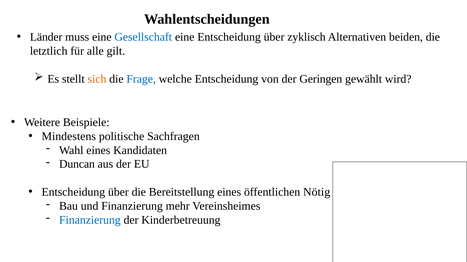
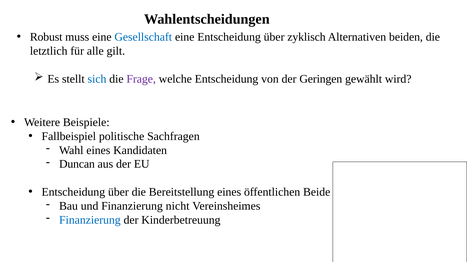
Länder: Länder -> Robust
sich colour: orange -> blue
Frage colour: blue -> purple
Mindestens: Mindestens -> Fallbeispiel
Nötig: Nötig -> Beide
mehr: mehr -> nicht
